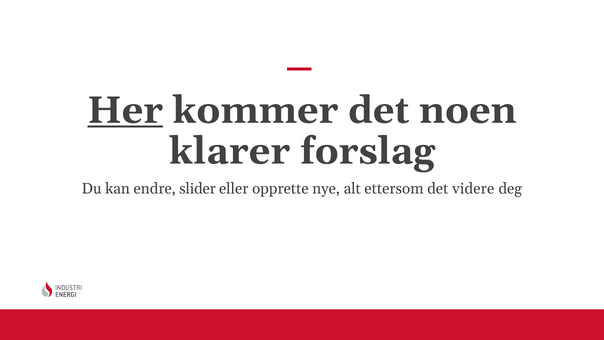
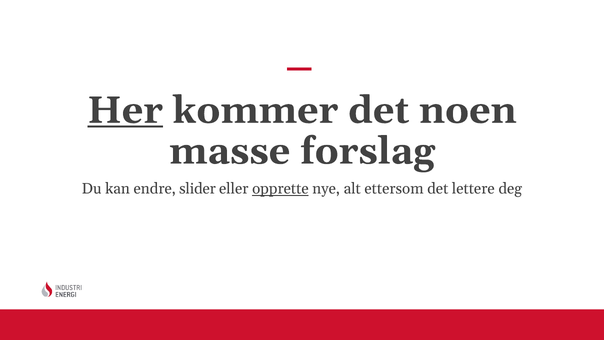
klarer: klarer -> masse
opprette underline: none -> present
videre: videre -> lettere
